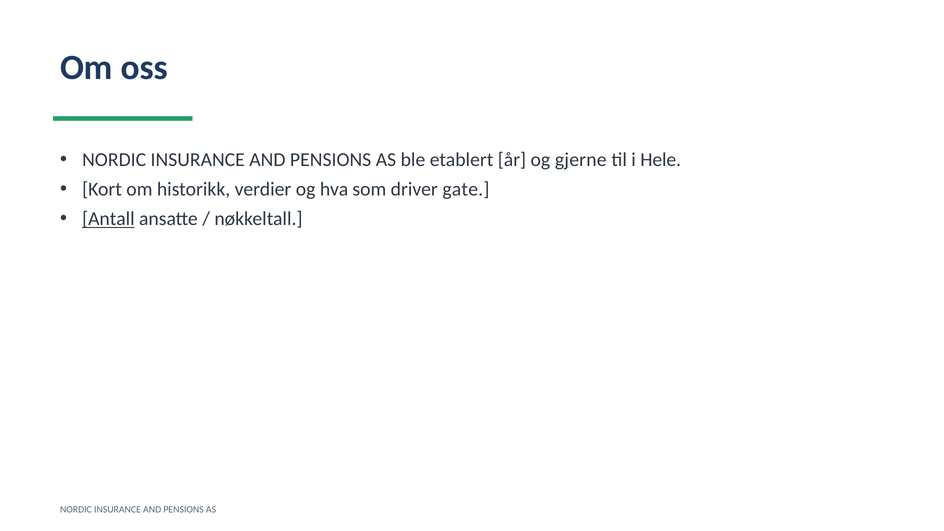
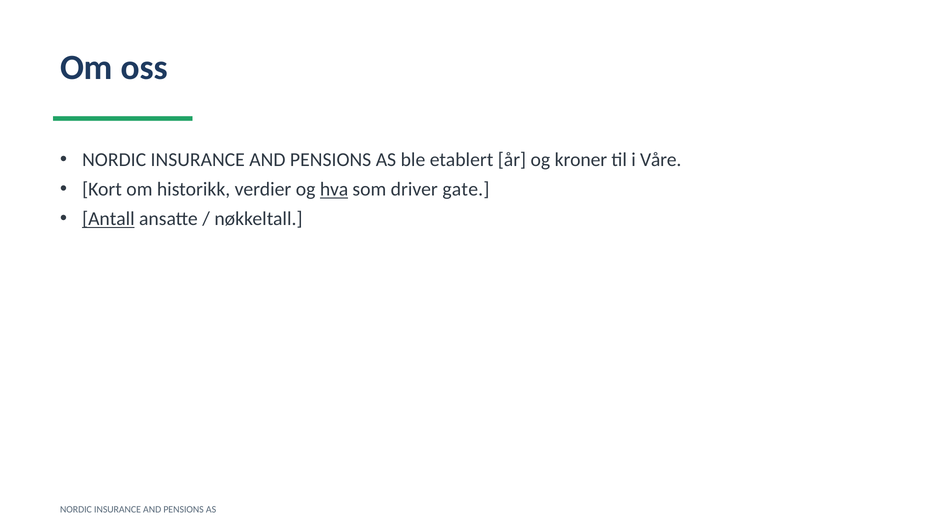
gjerne: gjerne -> kroner
Hele: Hele -> Våre
hva underline: none -> present
